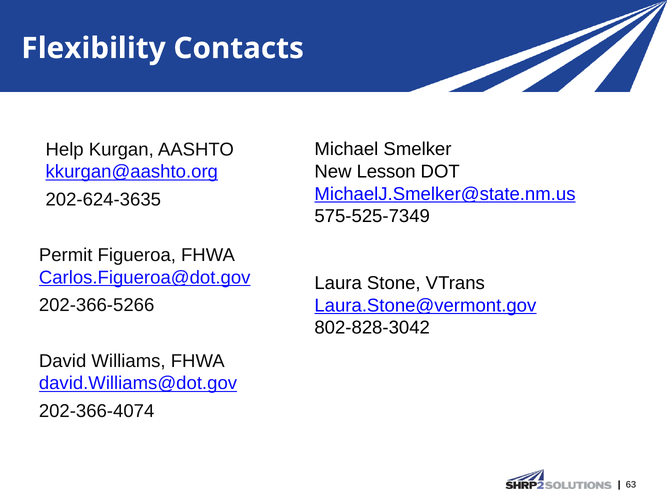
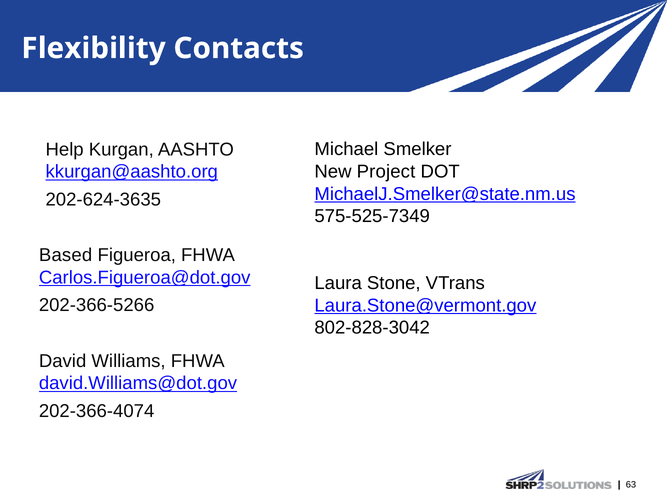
Lesson: Lesson -> Project
Permit: Permit -> Based
